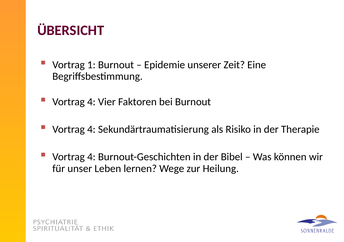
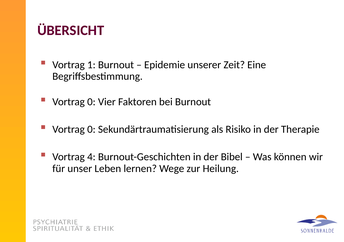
4 at (91, 102): 4 -> 0
4 at (91, 130): 4 -> 0
